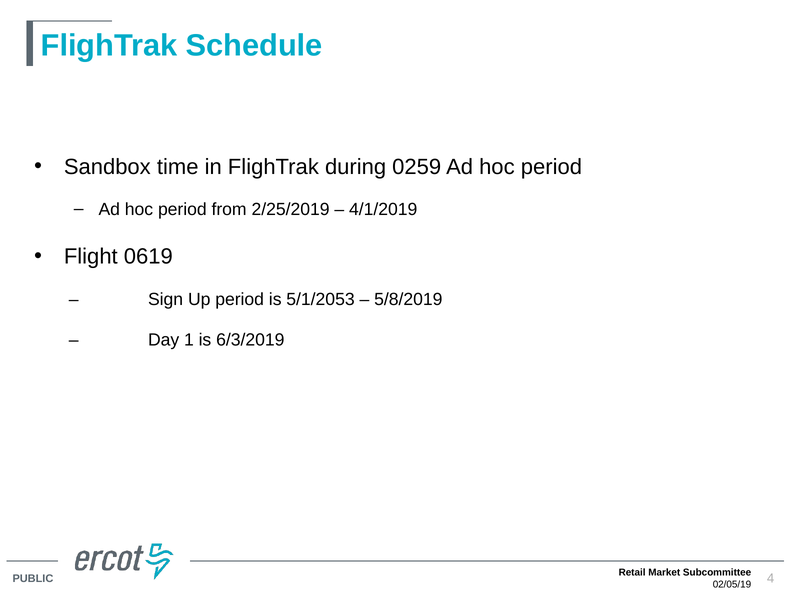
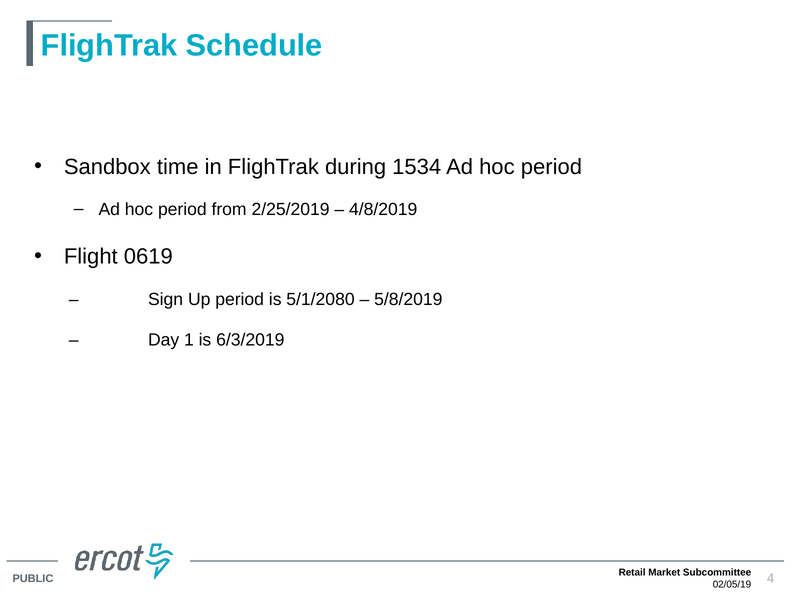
0259: 0259 -> 1534
4/1/2019: 4/1/2019 -> 4/8/2019
5/1/2053: 5/1/2053 -> 5/1/2080
